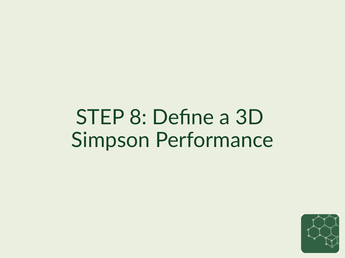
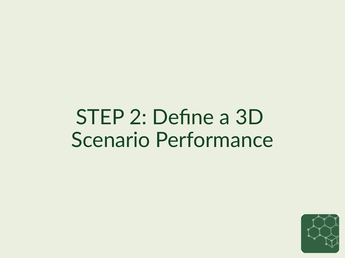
8: 8 -> 2
Simpson: Simpson -> Scenario
